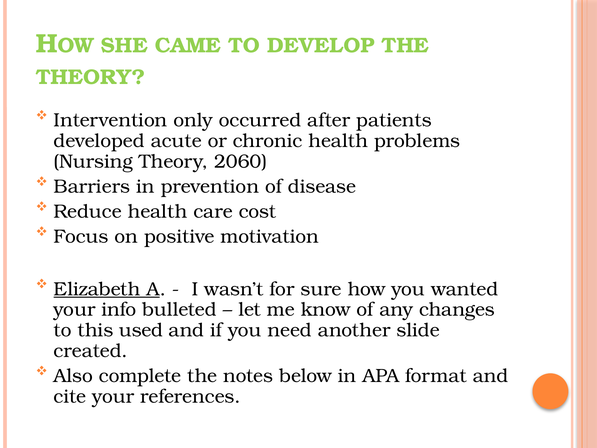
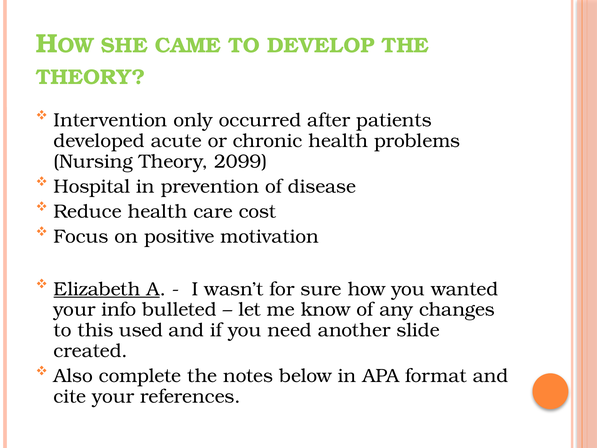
2060: 2060 -> 2099
Barriers: Barriers -> Hospital
